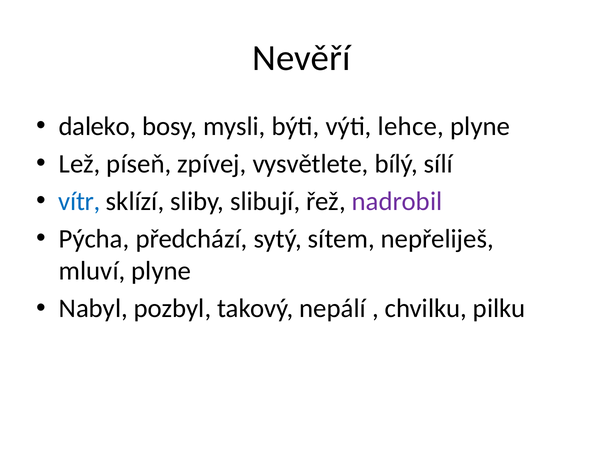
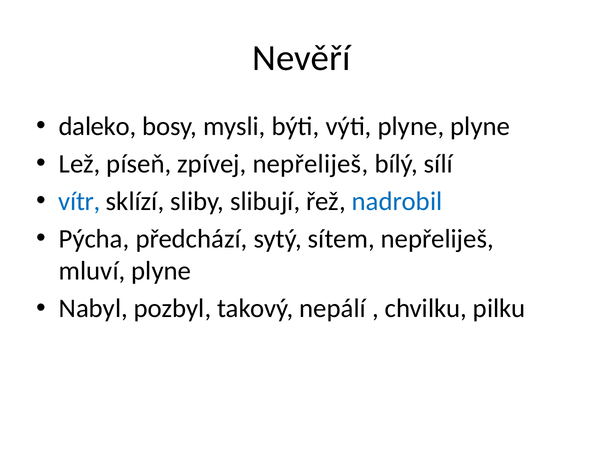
výti lehce: lehce -> plyne
zpívej vysvětlete: vysvětlete -> nepřeliješ
nadrobil colour: purple -> blue
